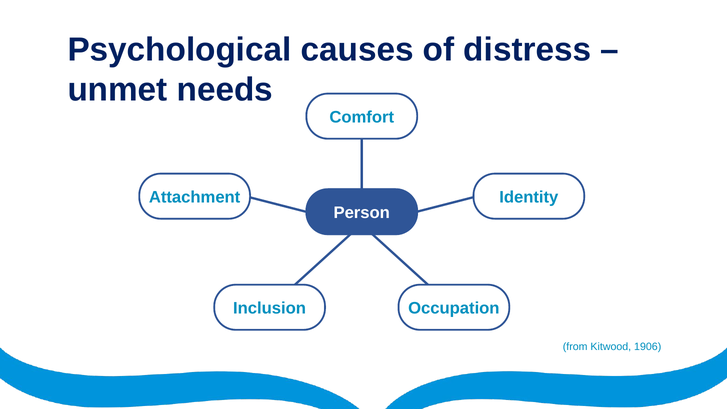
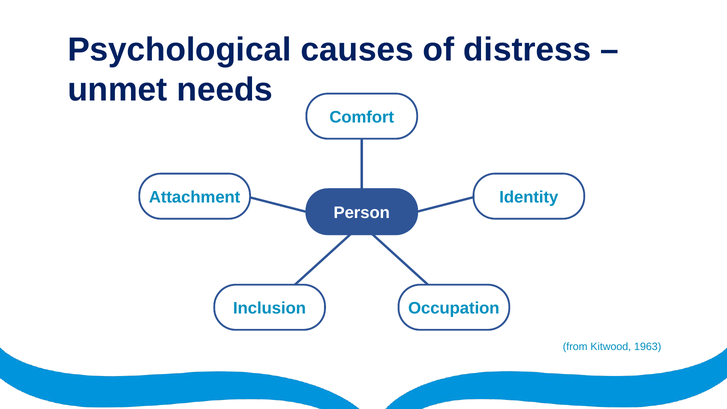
1906: 1906 -> 1963
